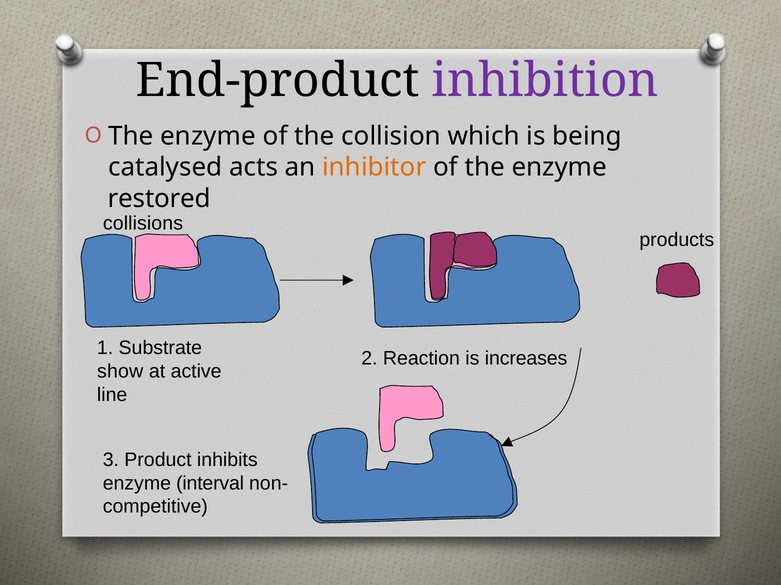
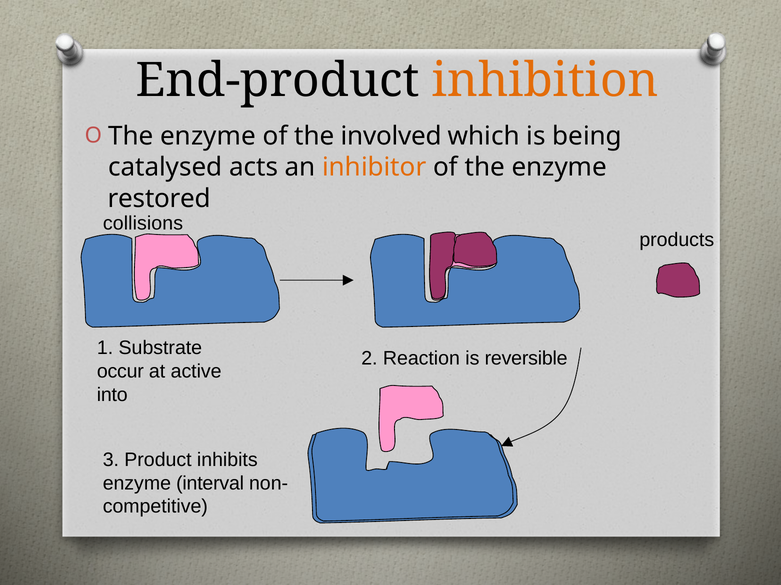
inhibition colour: purple -> orange
collision: collision -> involved
increases: increases -> reversible
show: show -> occur
line: line -> into
